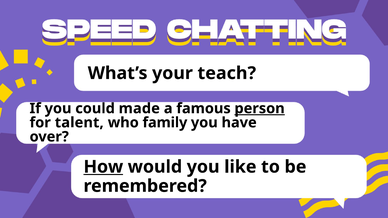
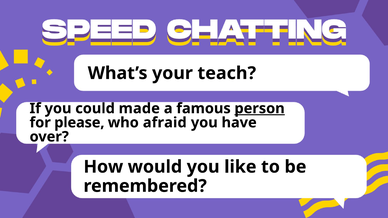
talent: talent -> please
family: family -> afraid
How underline: present -> none
